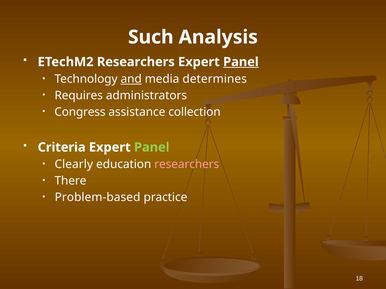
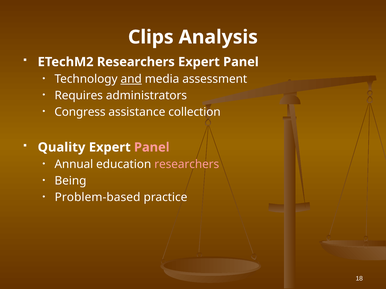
Such: Such -> Clips
Panel at (241, 62) underline: present -> none
determines: determines -> assessment
Criteria: Criteria -> Quality
Panel at (152, 148) colour: light green -> pink
Clearly: Clearly -> Annual
There: There -> Being
